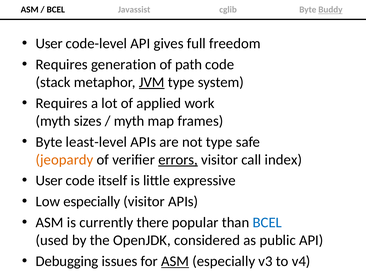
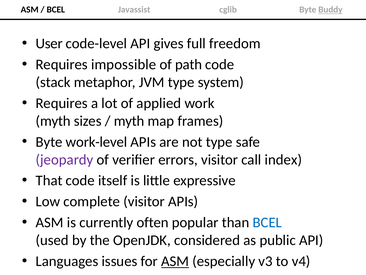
generation: generation -> impossible
JVM underline: present -> none
least-level: least-level -> work-level
jeopardy colour: orange -> purple
errors underline: present -> none
User at (49, 180): User -> That
Low especially: especially -> complete
there: there -> often
Debugging: Debugging -> Languages
